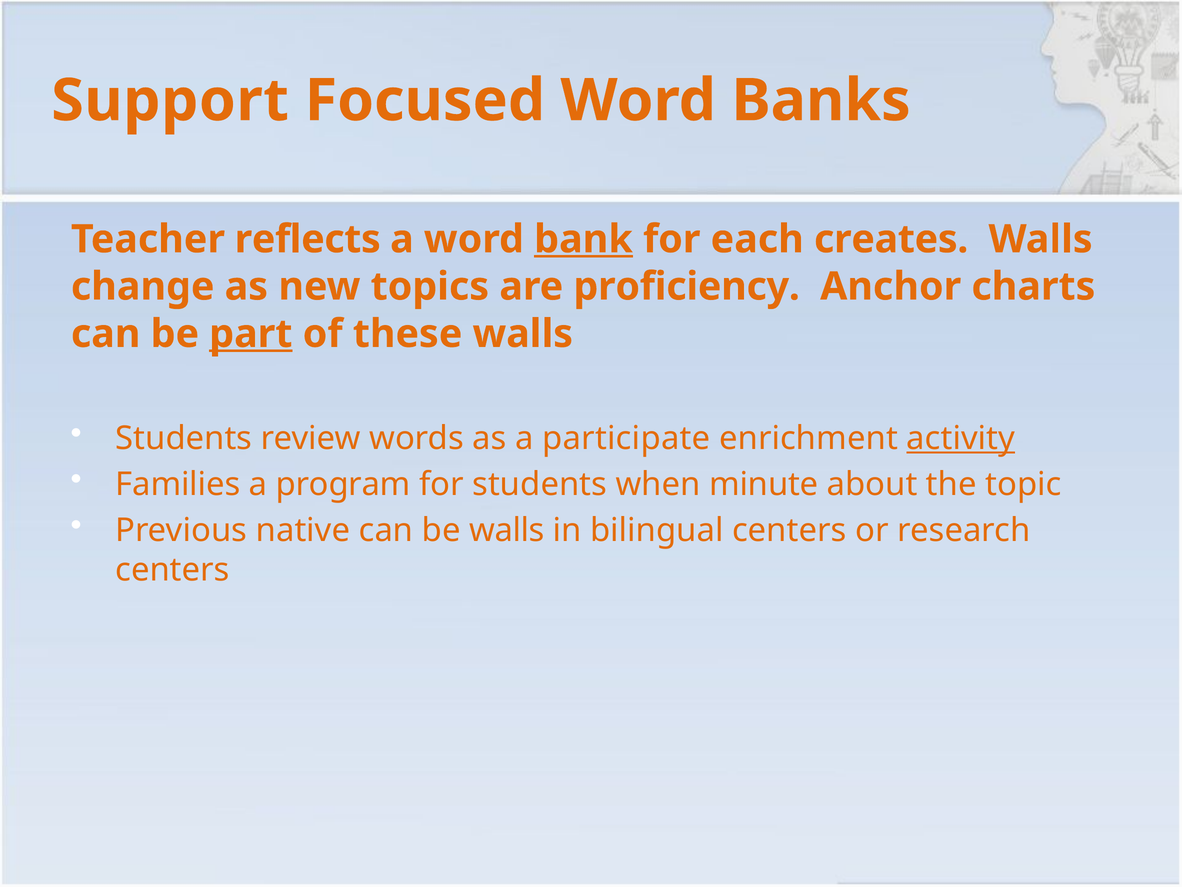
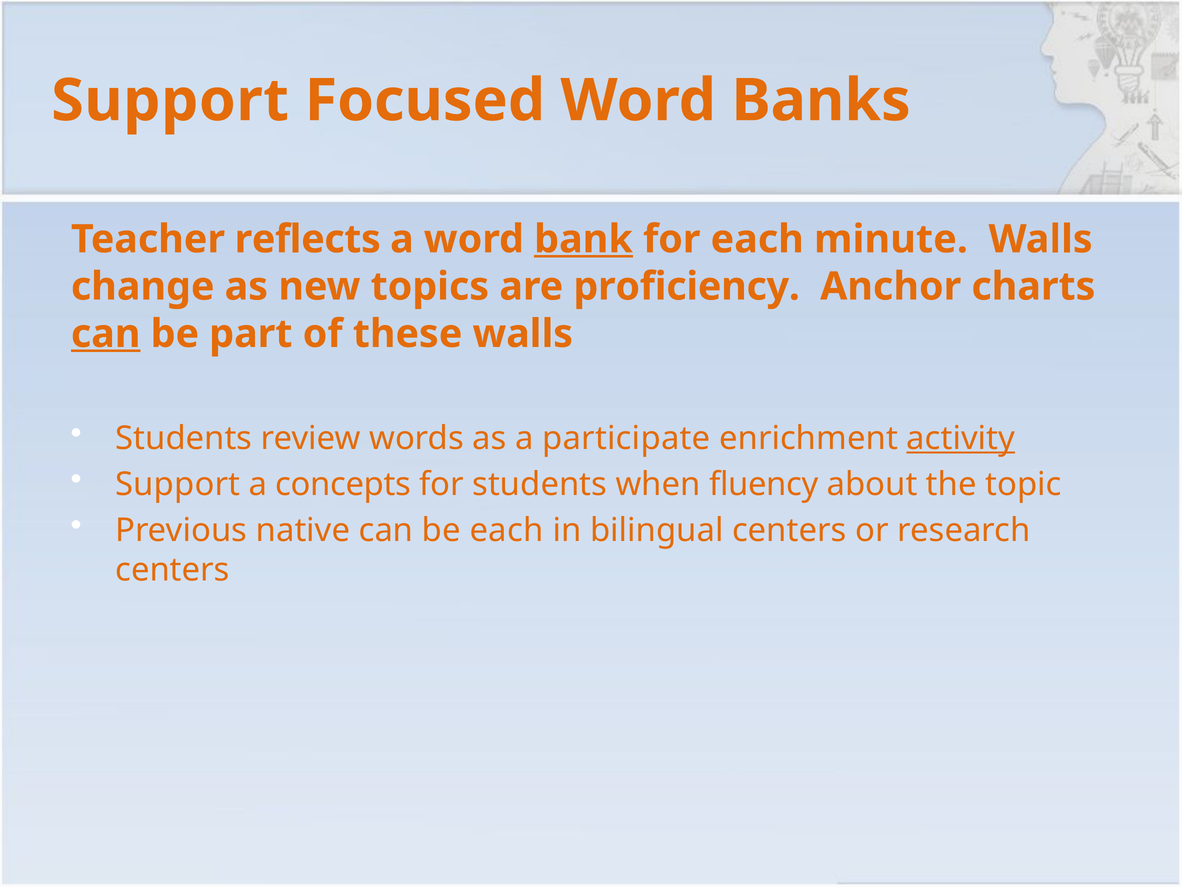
creates: creates -> minute
can at (106, 334) underline: none -> present
part underline: present -> none
Families at (178, 484): Families -> Support
program: program -> concepts
minute: minute -> fluency
be walls: walls -> each
